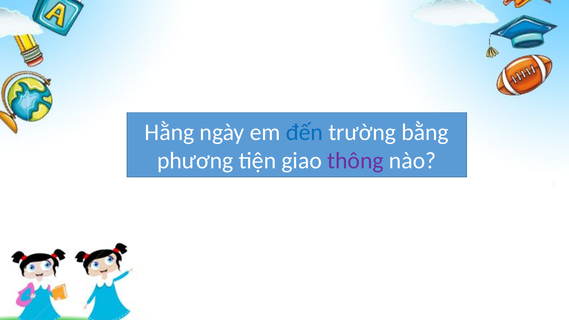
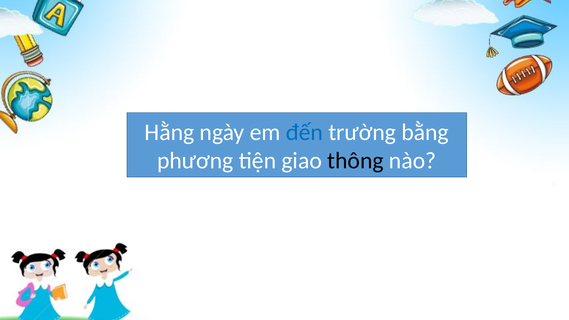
thông colour: purple -> black
